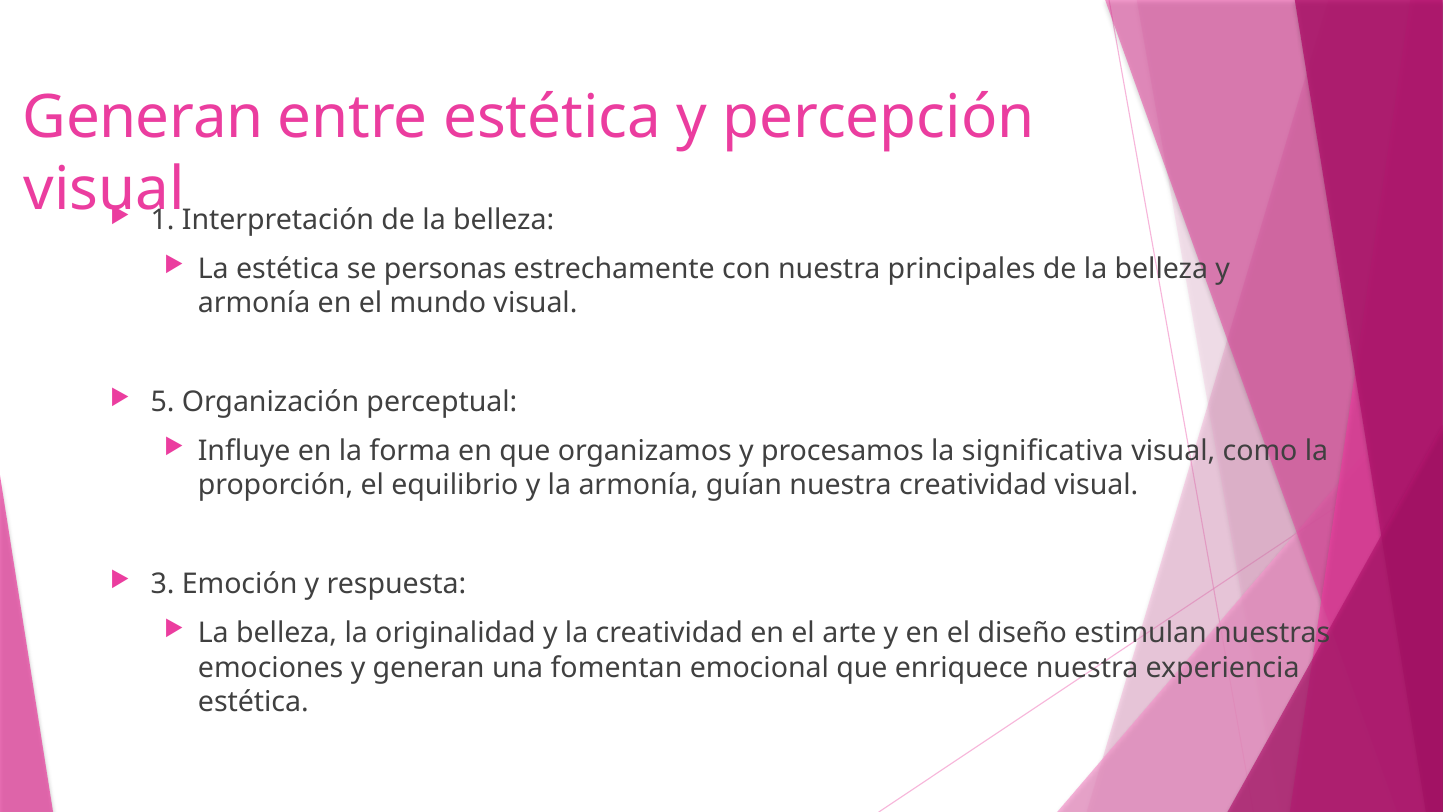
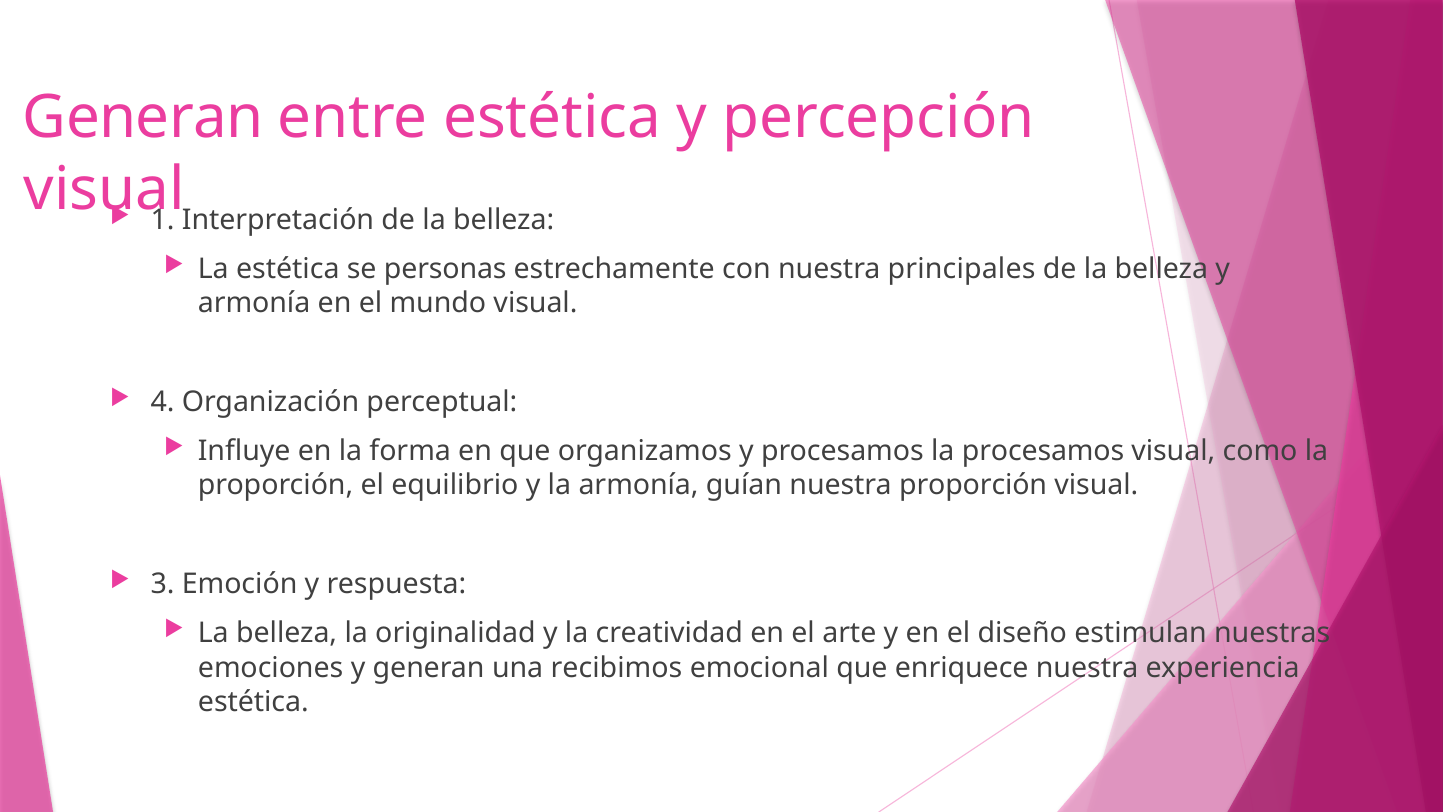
5: 5 -> 4
la significativa: significativa -> procesamos
nuestra creatividad: creatividad -> proporción
fomentan: fomentan -> recibimos
